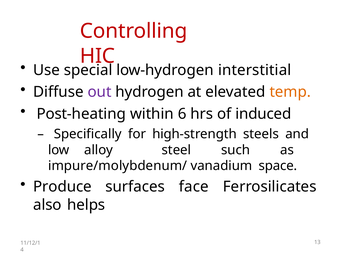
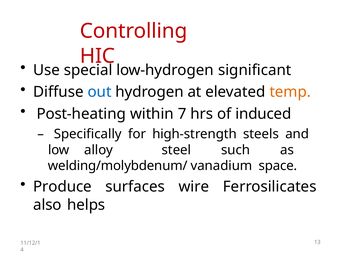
interstitial: interstitial -> significant
out colour: purple -> blue
6: 6 -> 7
impure/molybdenum/: impure/molybdenum/ -> welding/molybdenum/
face: face -> wire
